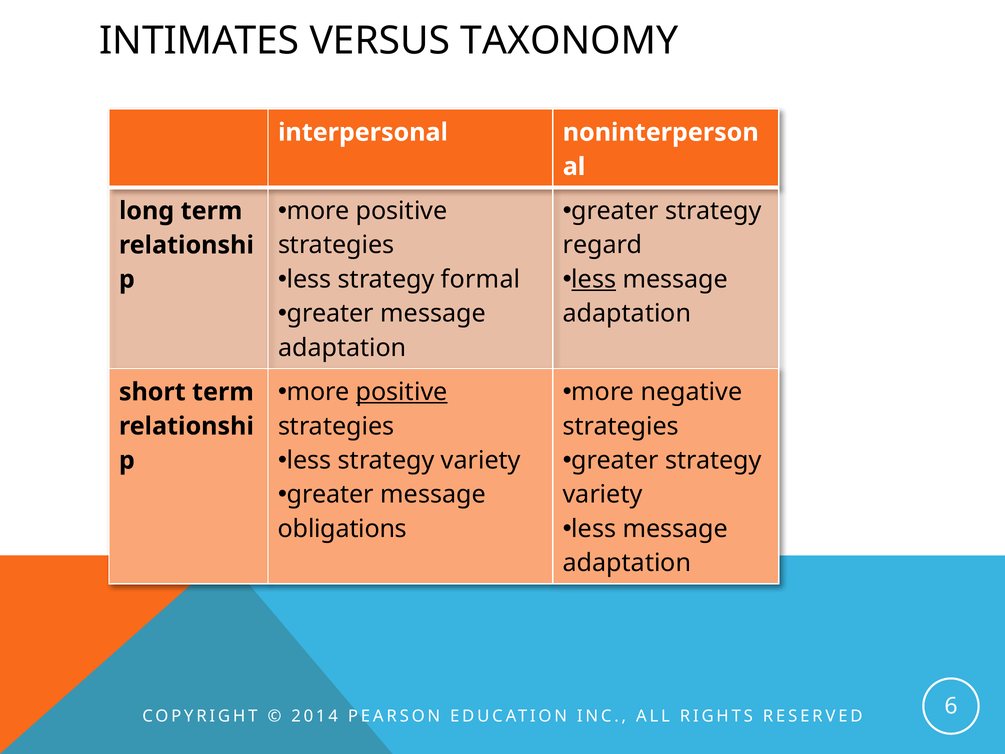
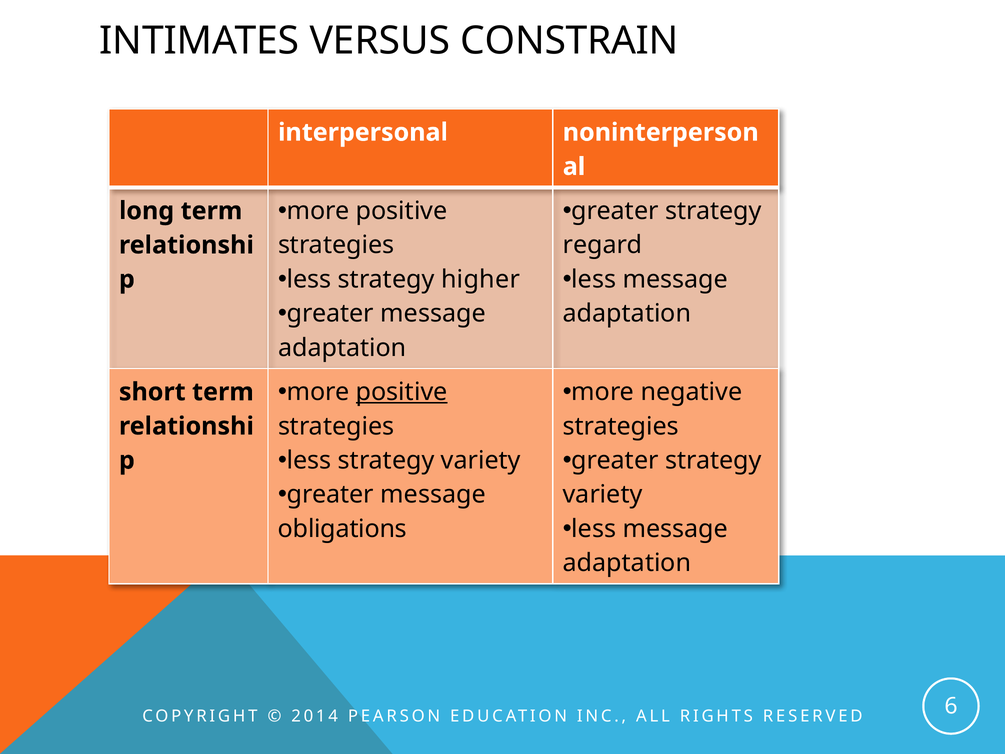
TAXONOMY: TAXONOMY -> CONSTRAIN
formal: formal -> higher
less at (594, 279) underline: present -> none
